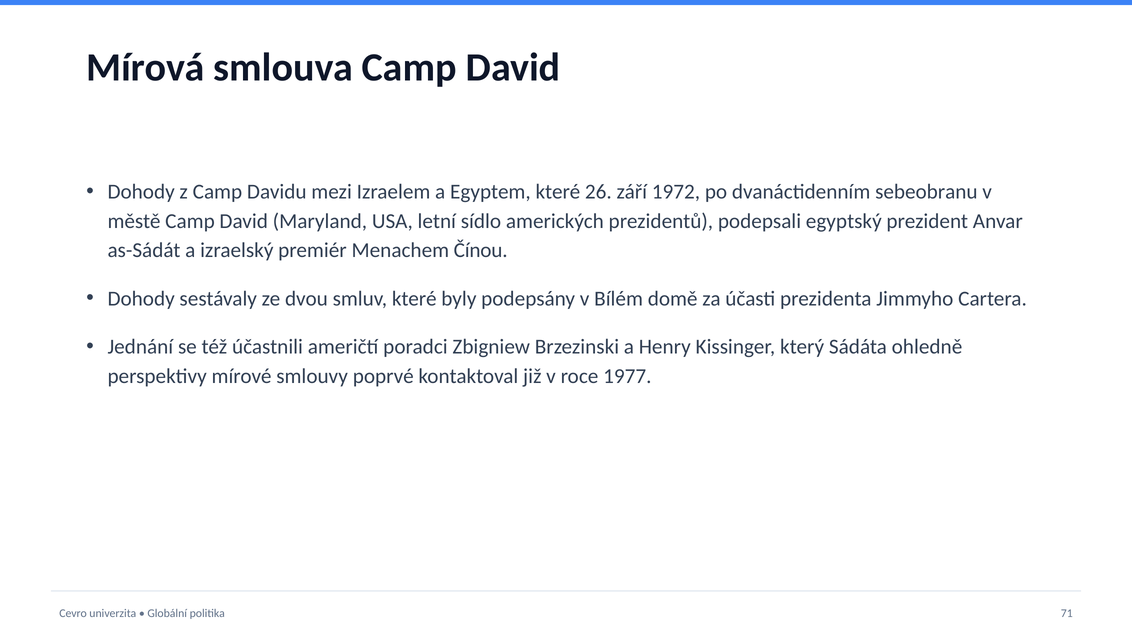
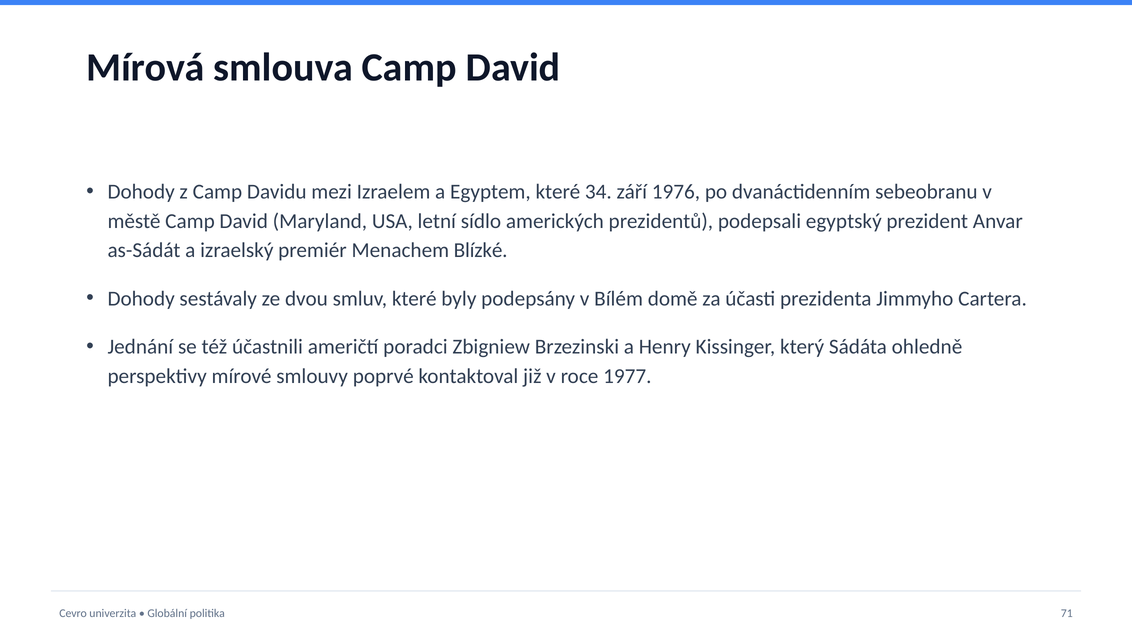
26: 26 -> 34
1972: 1972 -> 1976
Čínou: Čínou -> Blízké
